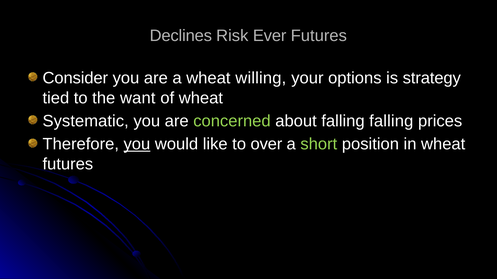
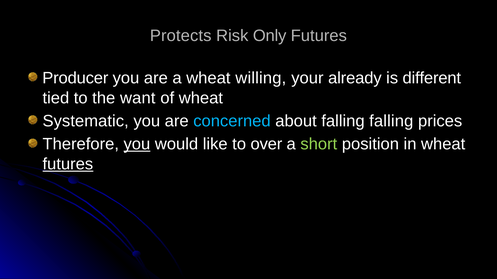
Declines: Declines -> Protects
Ever: Ever -> Only
Consider: Consider -> Producer
options: options -> already
strategy: strategy -> different
concerned colour: light green -> light blue
futures at (68, 164) underline: none -> present
